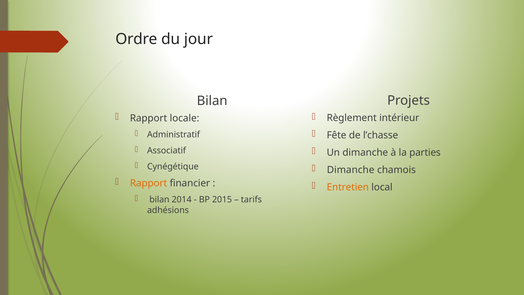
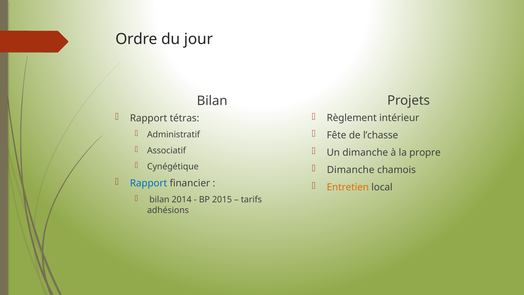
locale: locale -> tétras
parties: parties -> propre
Rapport at (149, 183) colour: orange -> blue
